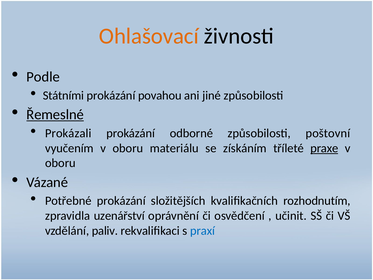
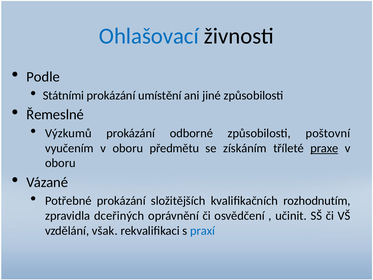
Ohlašovací colour: orange -> blue
povahou: povahou -> umístění
Řemeslné underline: present -> none
Prokázali: Prokázali -> Výzkumů
materiálu: materiálu -> předmětu
uzenářství: uzenářství -> dceřiných
paliv: paliv -> však
